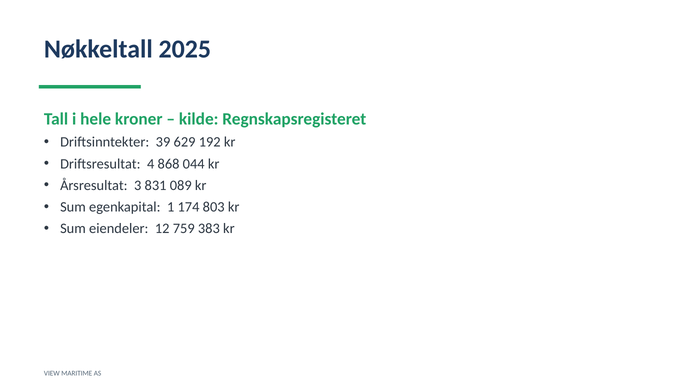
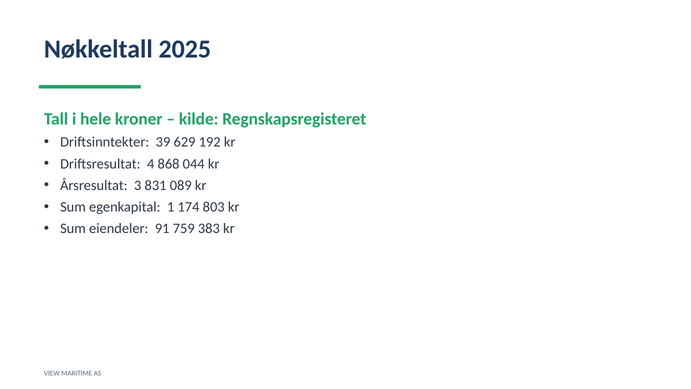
12: 12 -> 91
